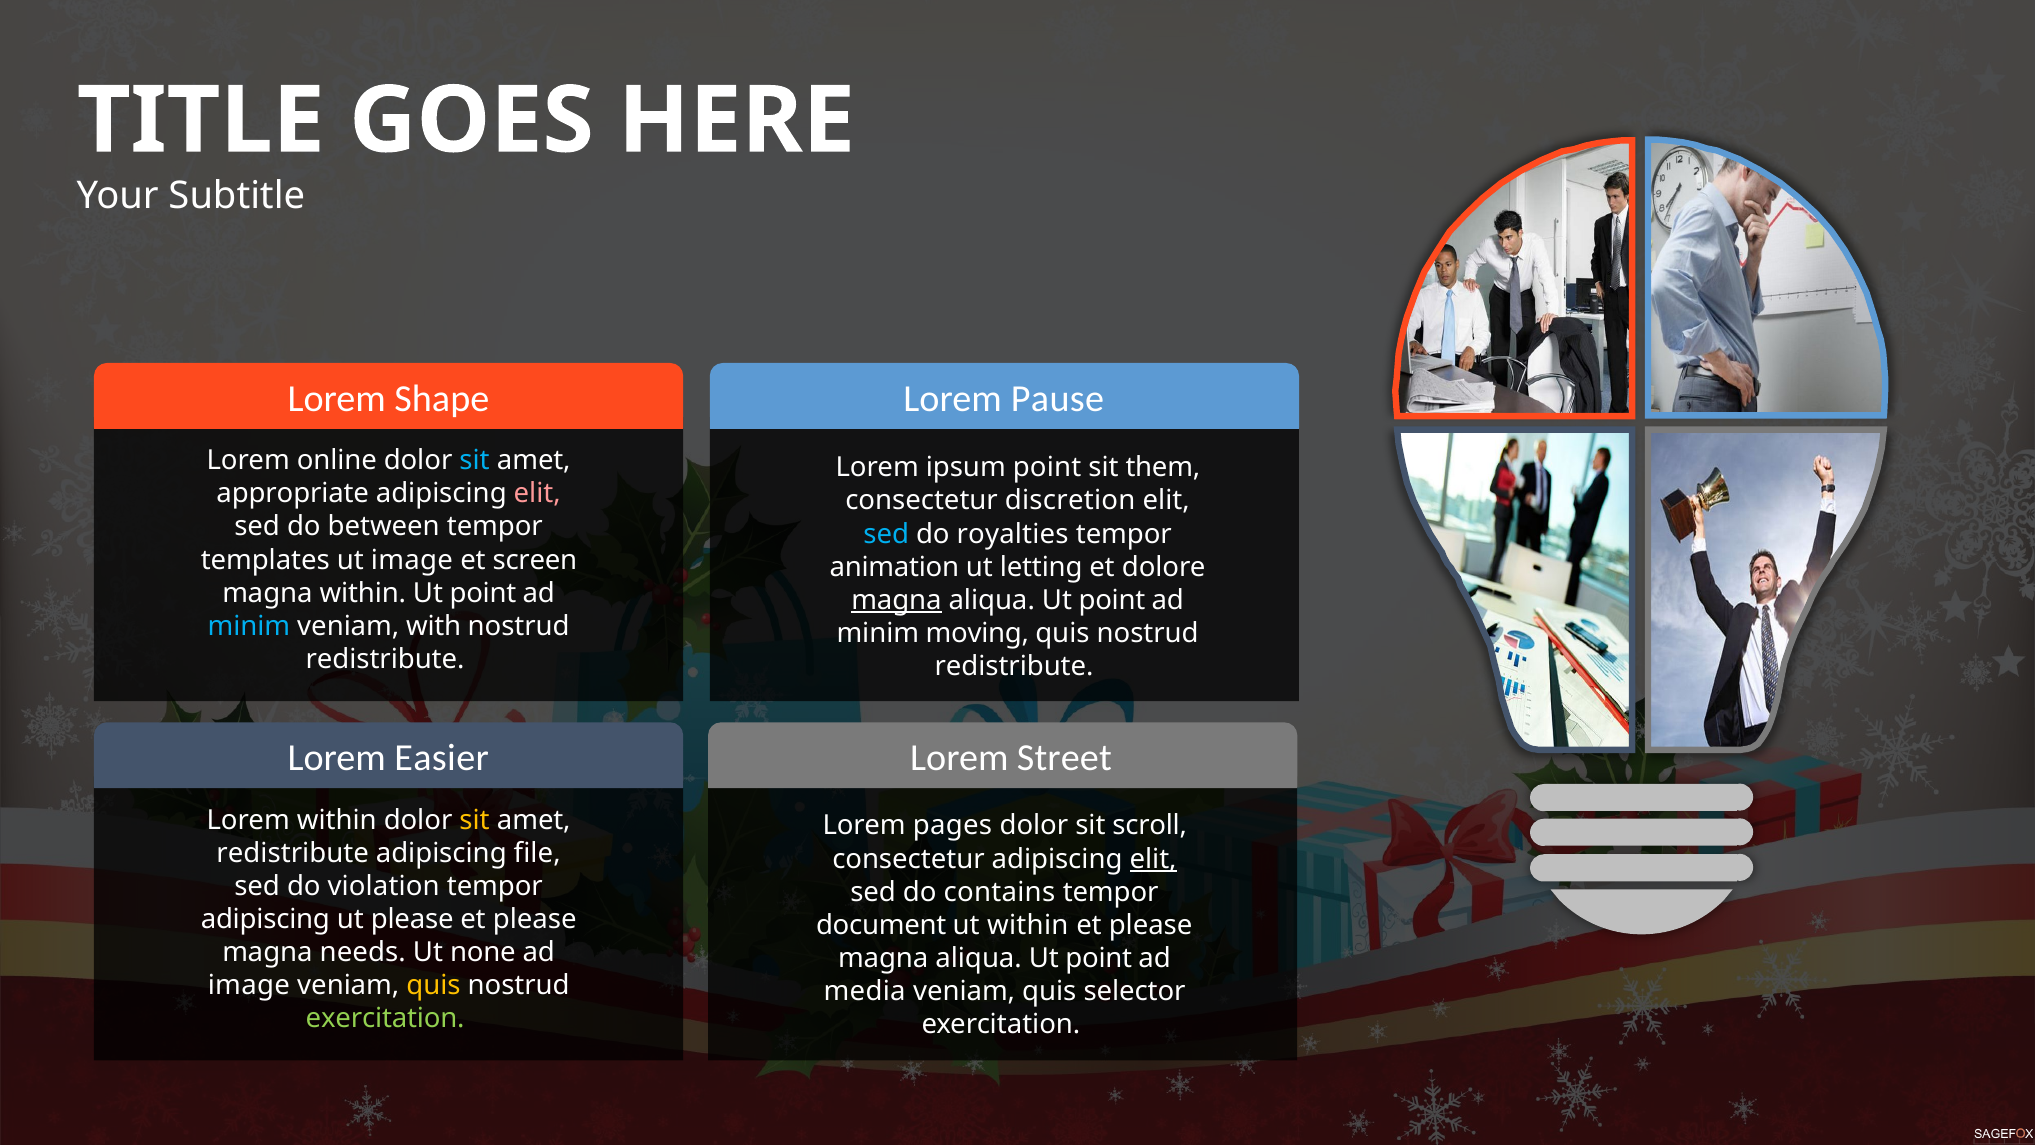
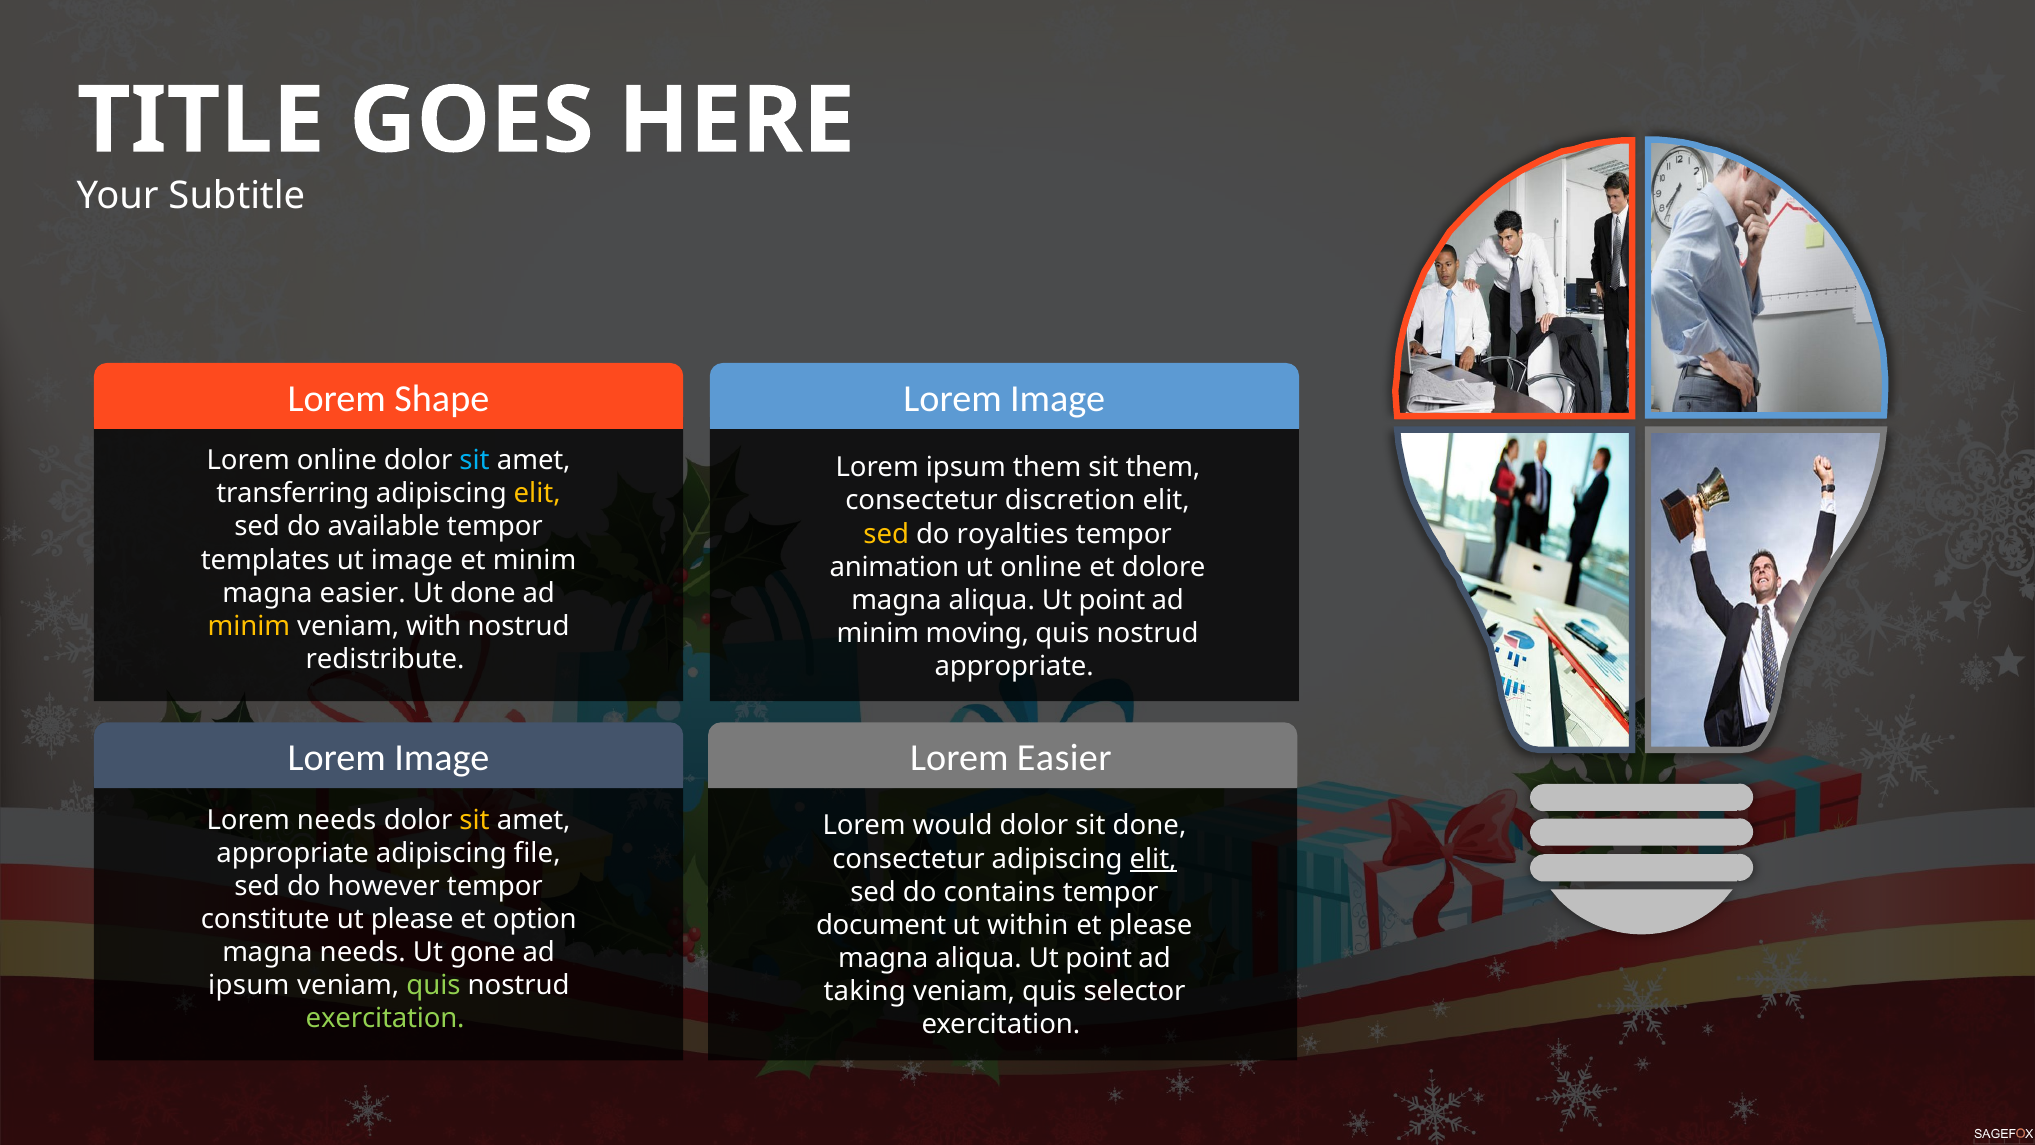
Pause at (1057, 398): Pause -> Image
ipsum point: point -> them
appropriate: appropriate -> transferring
elit at (537, 494) colour: pink -> yellow
between: between -> available
sed at (886, 534) colour: light blue -> yellow
et screen: screen -> minim
ut letting: letting -> online
magna within: within -> easier
point at (483, 593): point -> done
magna at (896, 600) underline: present -> none
minim at (249, 626) colour: light blue -> yellow
redistribute at (1014, 666): redistribute -> appropriate
Easier at (442, 758): Easier -> Image
Lorem Street: Street -> Easier
Lorem within: within -> needs
pages: pages -> would
sit scroll: scroll -> done
redistribute at (293, 853): redistribute -> appropriate
violation: violation -> however
adipiscing at (265, 919): adipiscing -> constitute
please at (535, 919): please -> option
none: none -> gone
image at (249, 985): image -> ipsum
quis at (434, 985) colour: yellow -> light green
media: media -> taking
